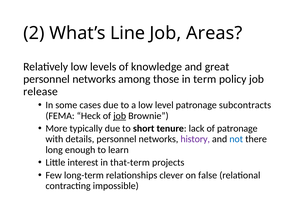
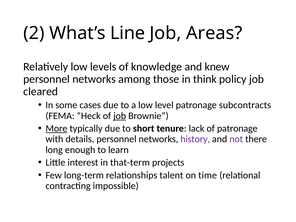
great: great -> knew
term: term -> think
release: release -> cleared
More underline: none -> present
not colour: blue -> purple
clever: clever -> talent
false: false -> time
